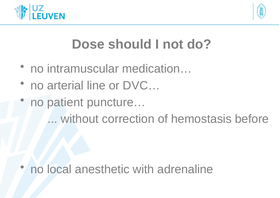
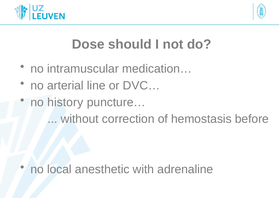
patient: patient -> history
